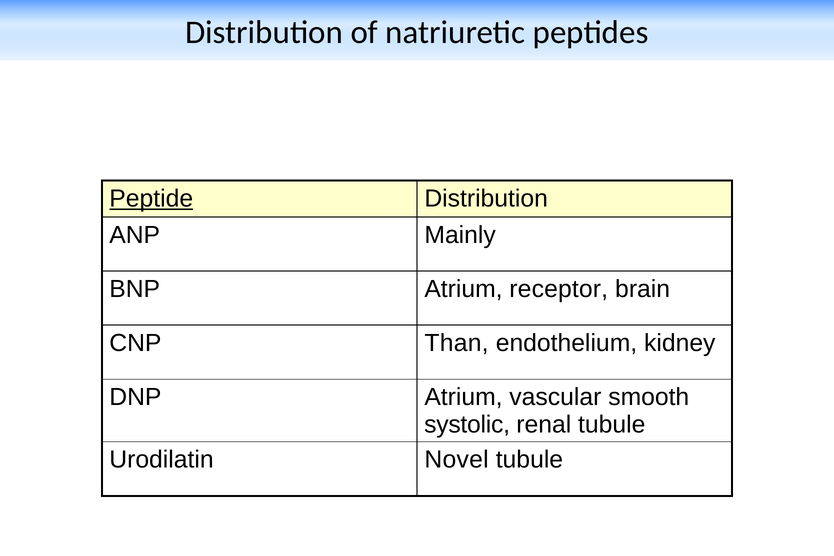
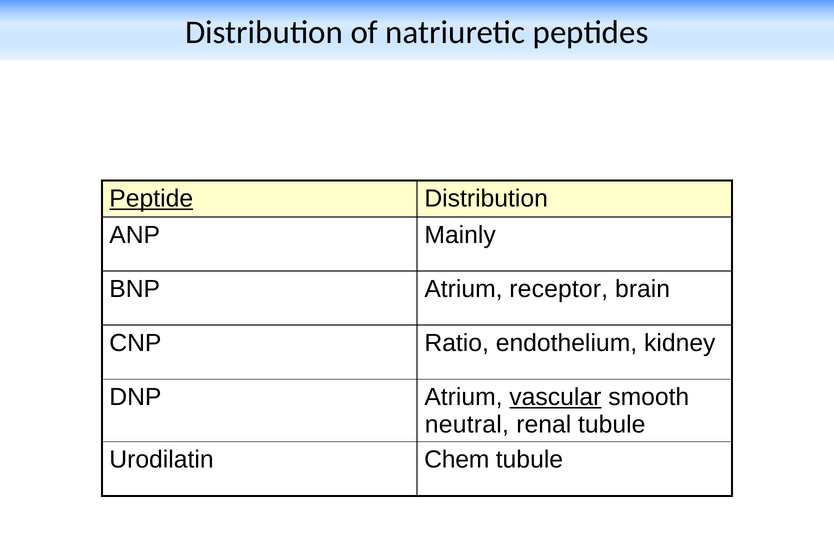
Than: Than -> Ratio
vascular underline: none -> present
systolic: systolic -> neutral
Novel: Novel -> Chem
